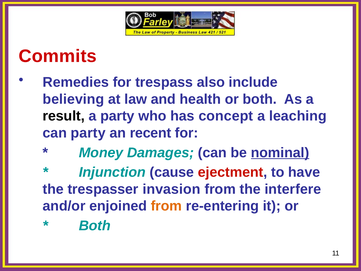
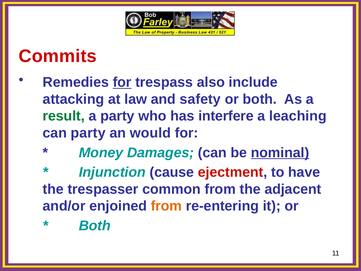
for at (122, 82) underline: none -> present
believing: believing -> attacking
health: health -> safety
result colour: black -> green
concept: concept -> interfere
recent: recent -> would
invasion: invasion -> common
interfere: interfere -> adjacent
